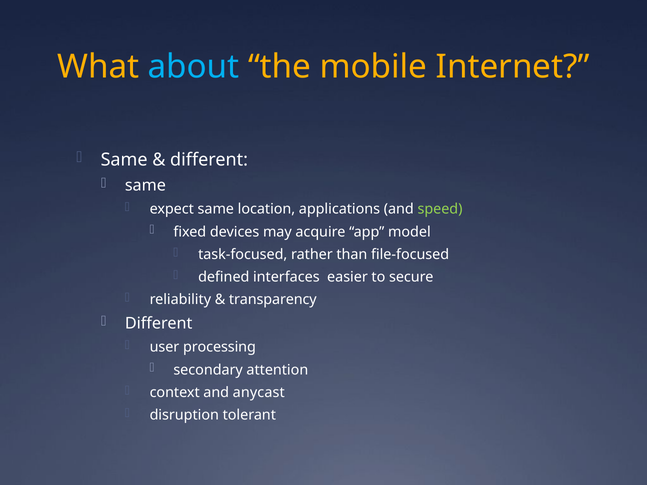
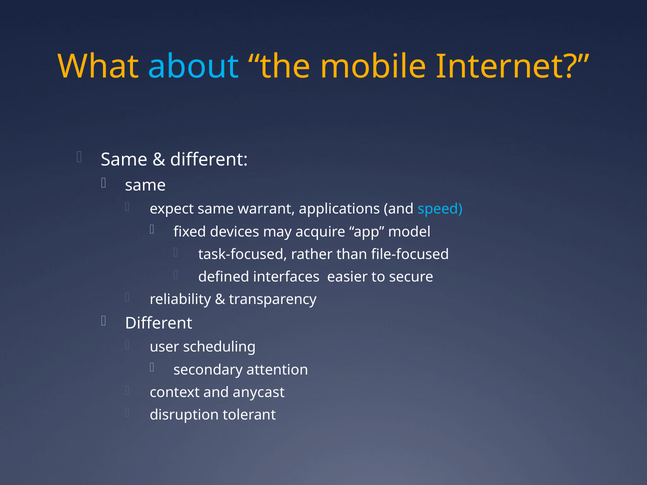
location: location -> warrant
speed colour: light green -> light blue
processing: processing -> scheduling
